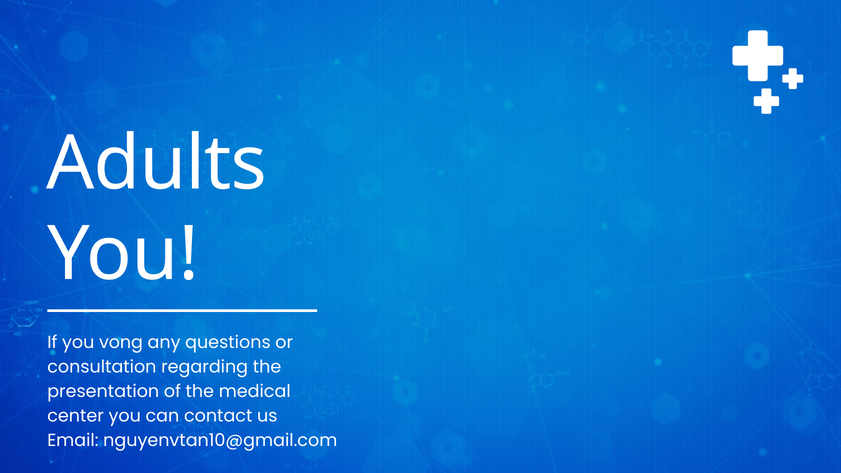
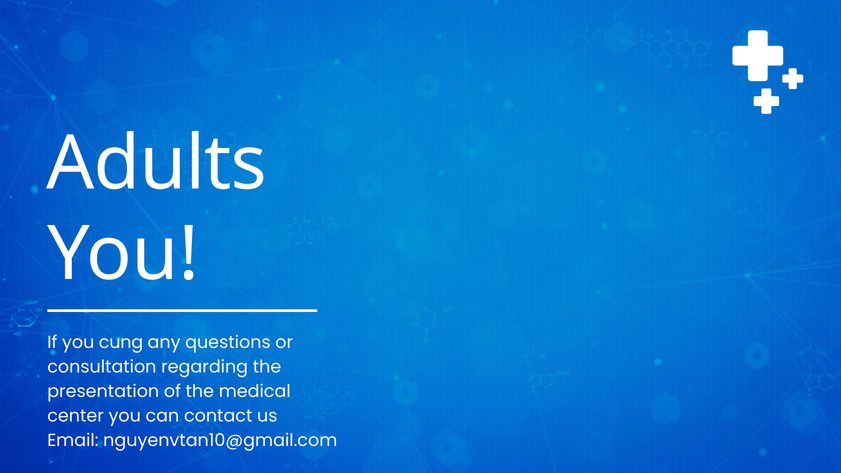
vong: vong -> cung
